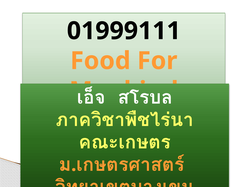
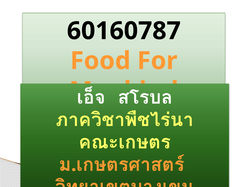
01999111: 01999111 -> 60160787
